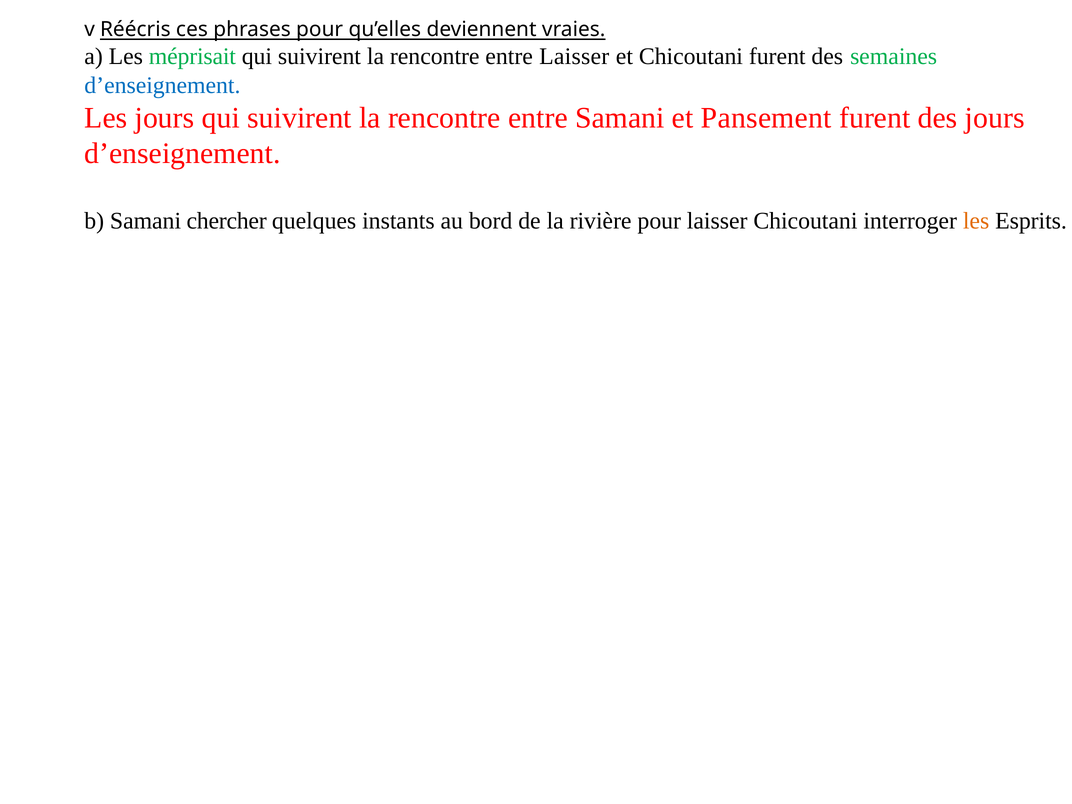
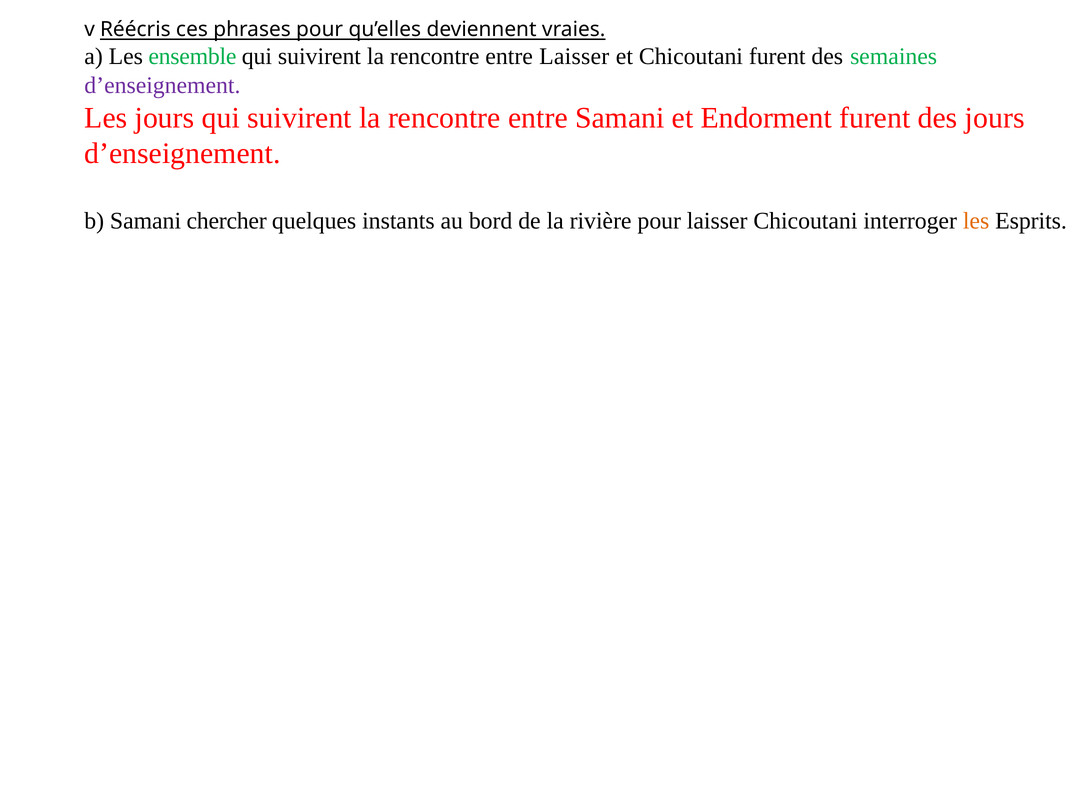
méprisait: méprisait -> ensemble
d’enseignement at (162, 85) colour: blue -> purple
Pansement: Pansement -> Endorment
